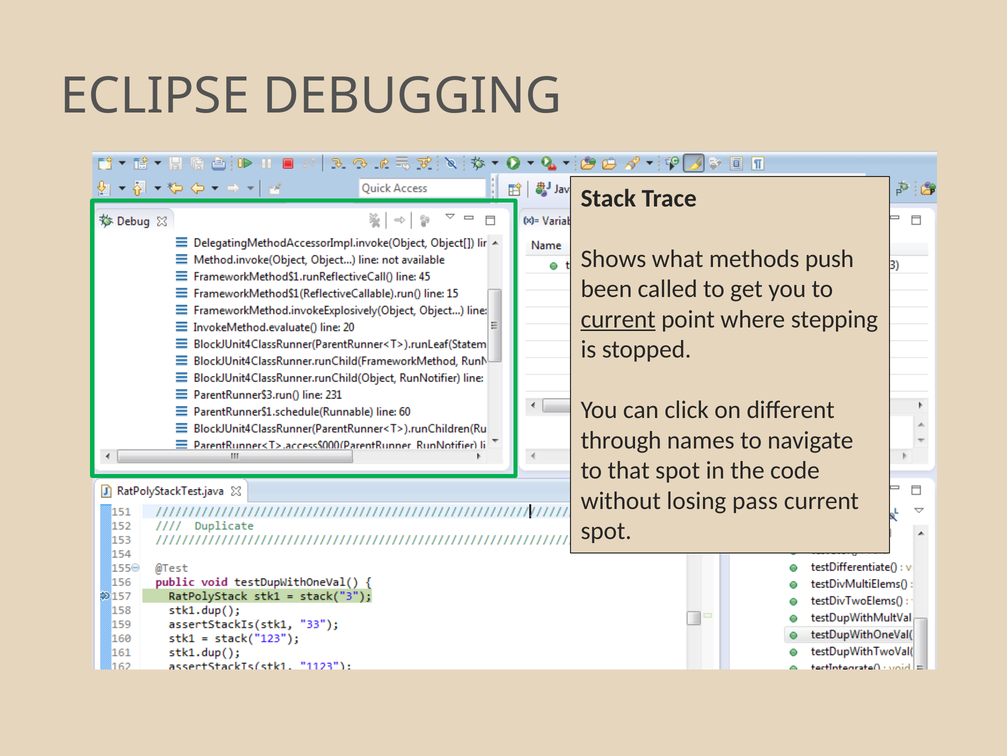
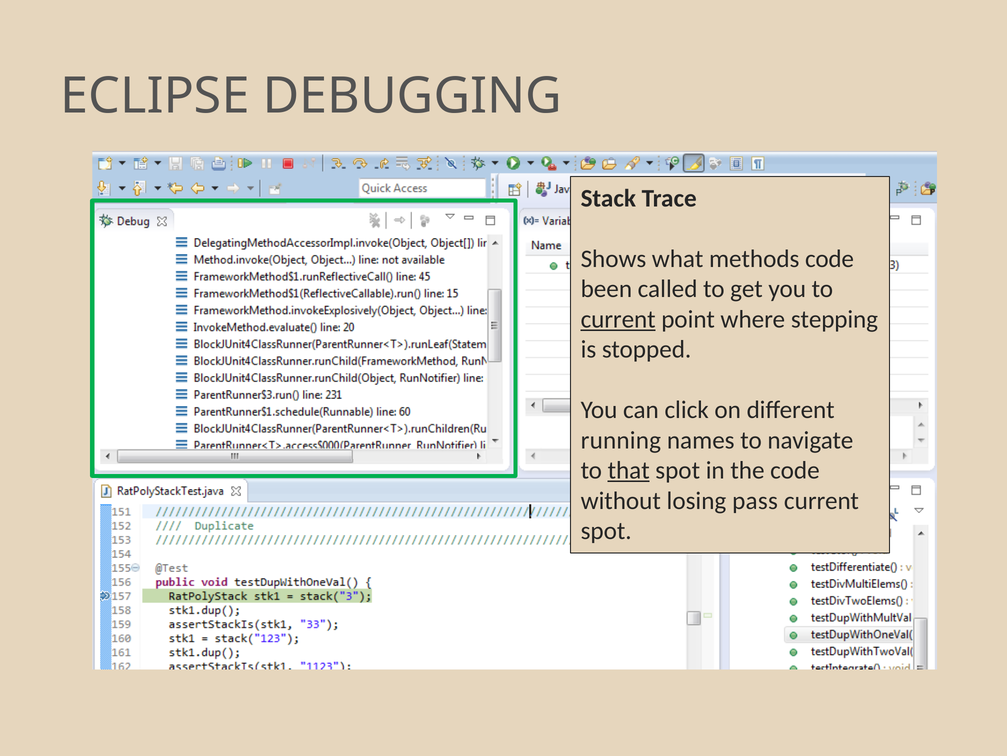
methods push: push -> code
through: through -> running
that underline: none -> present
